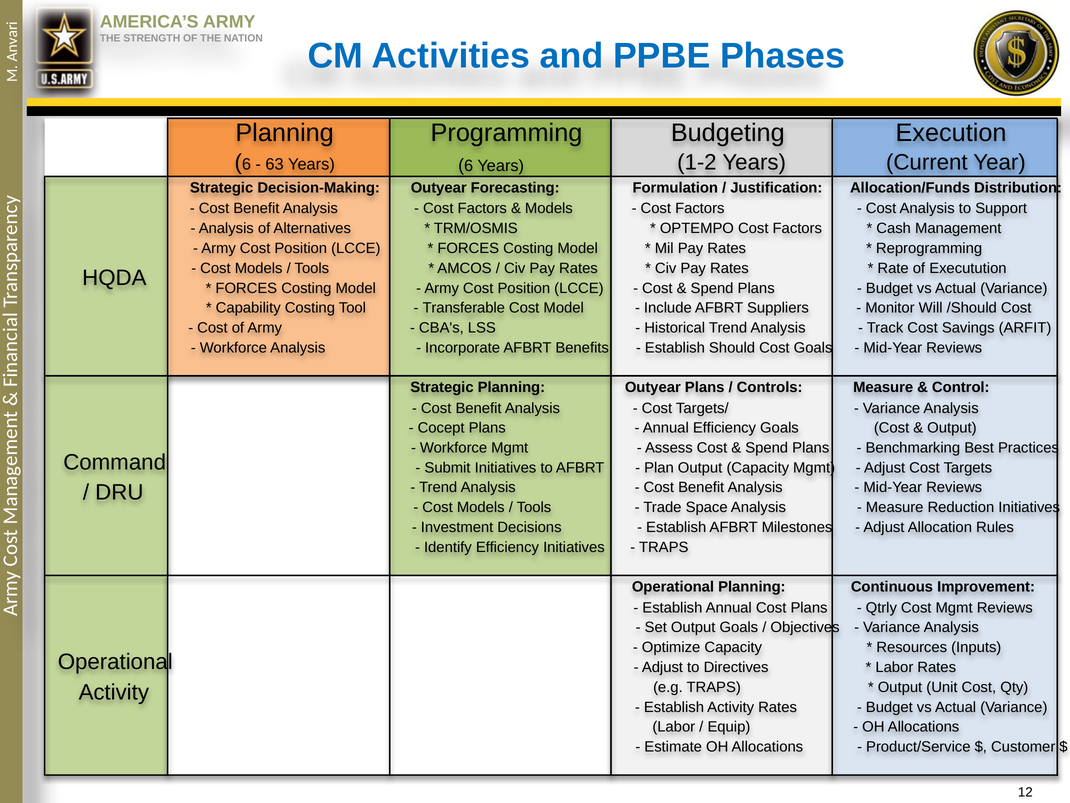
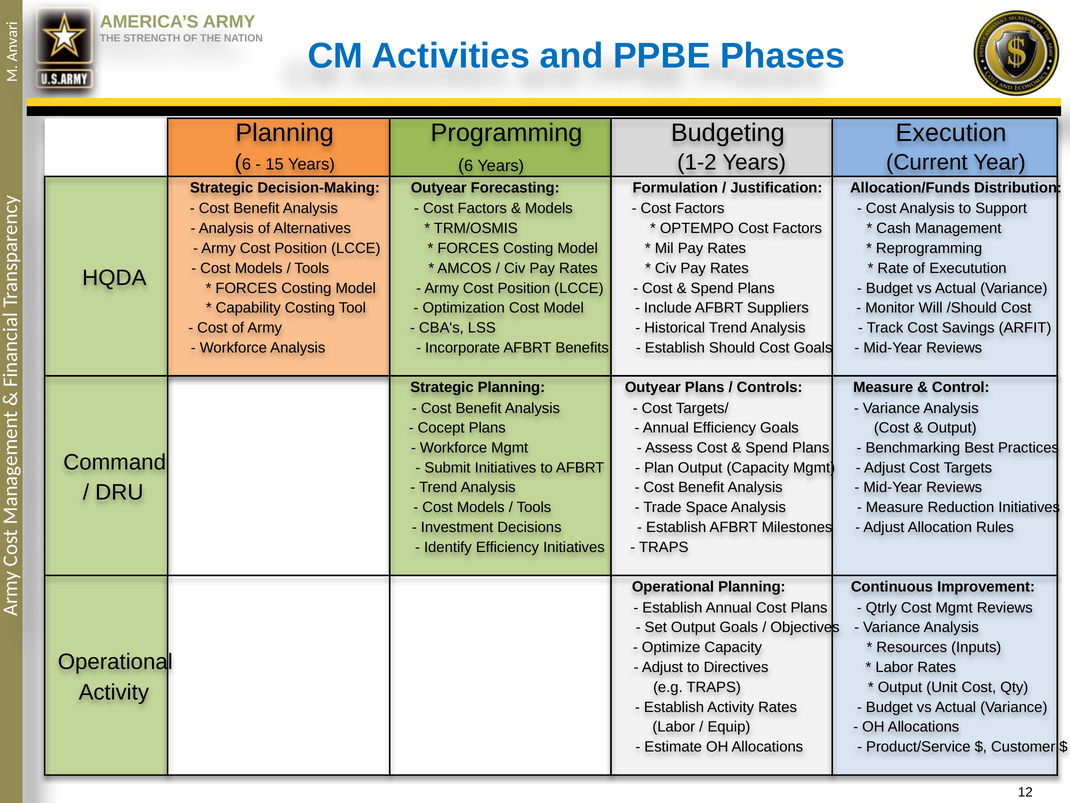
63: 63 -> 15
Transferable: Transferable -> Optimization
